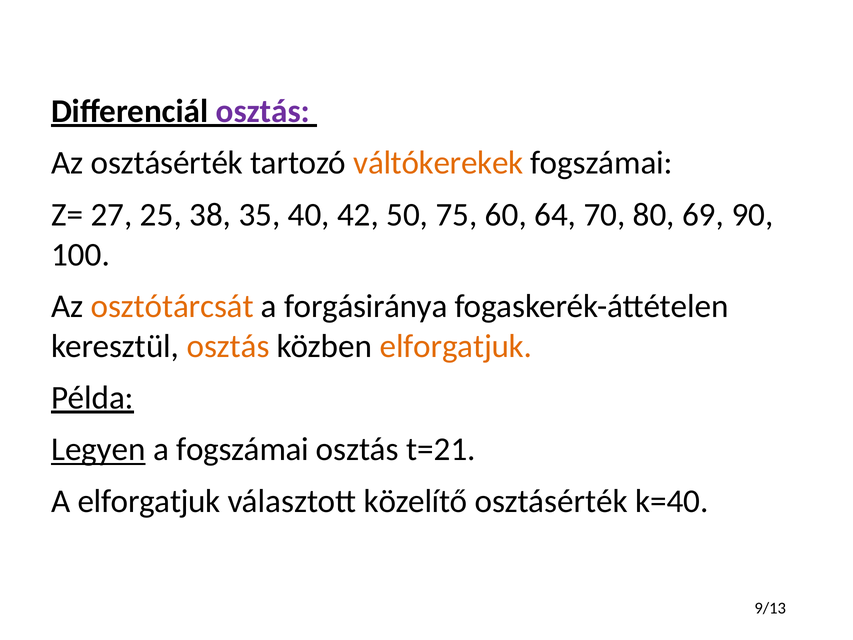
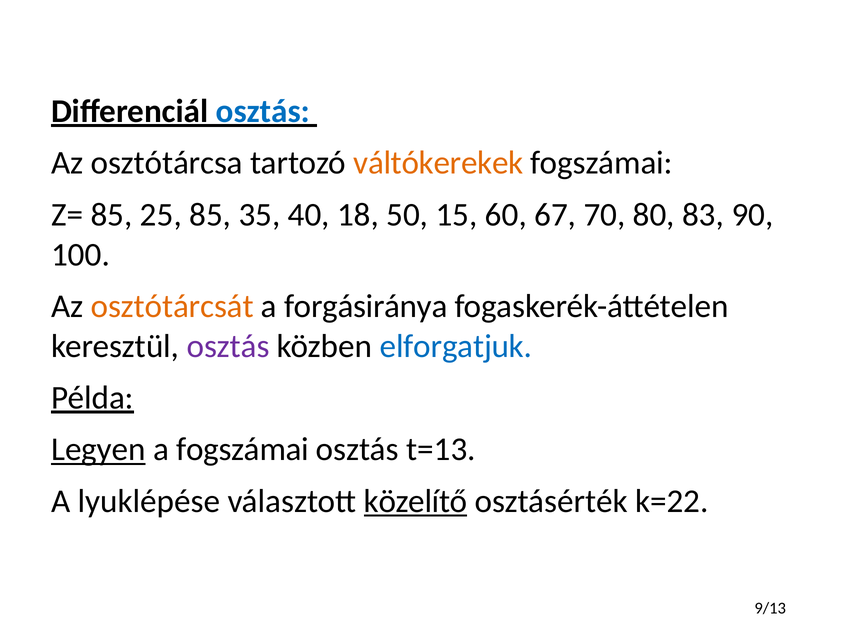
osztás at (263, 111) colour: purple -> blue
Az osztásérték: osztásérték -> osztótárcsa
Z= 27: 27 -> 85
25 38: 38 -> 85
42: 42 -> 18
75: 75 -> 15
64: 64 -> 67
69: 69 -> 83
osztás at (228, 346) colour: orange -> purple
elforgatjuk at (456, 346) colour: orange -> blue
t=21: t=21 -> t=13
A elforgatjuk: elforgatjuk -> lyuklépése
közelítő underline: none -> present
k=40: k=40 -> k=22
